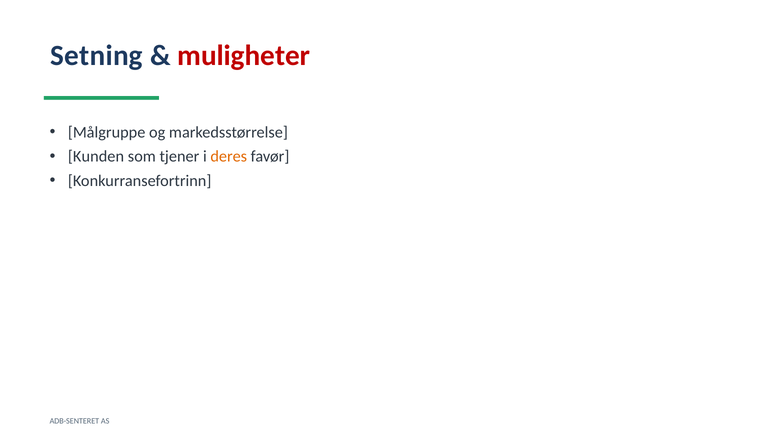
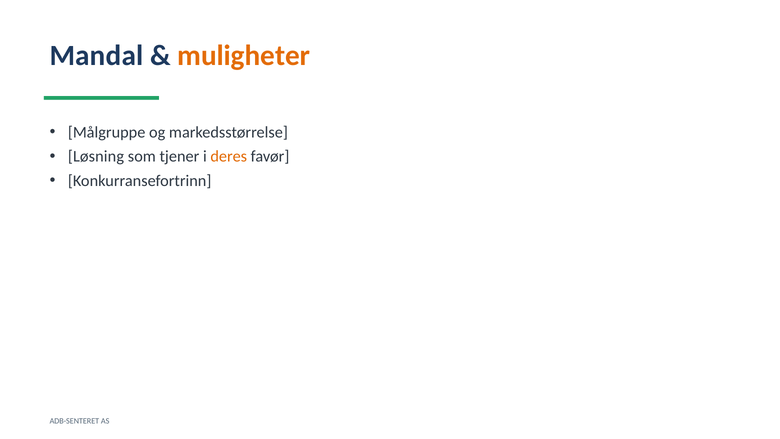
Setning: Setning -> Mandal
muligheter colour: red -> orange
Kunden: Kunden -> Løsning
